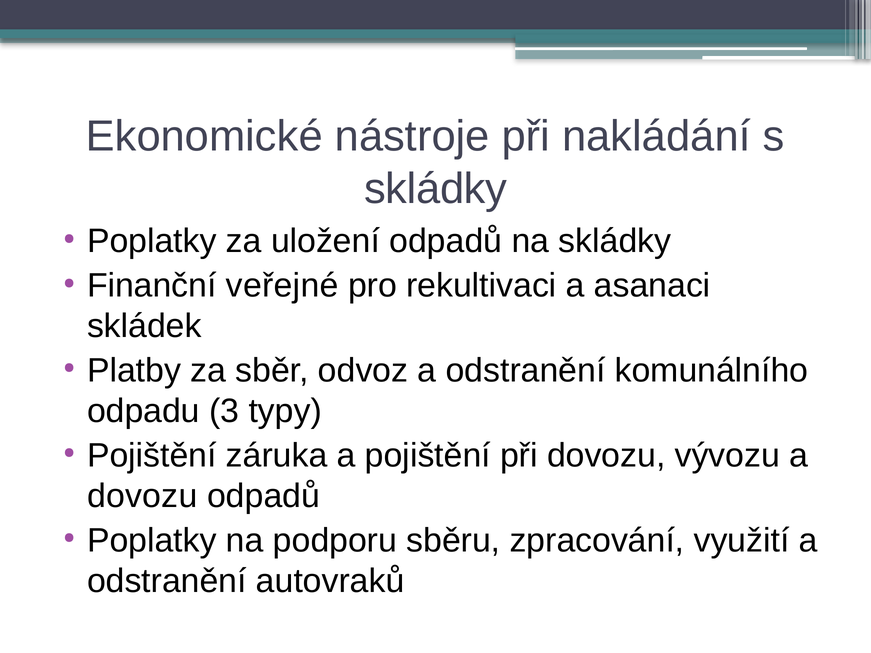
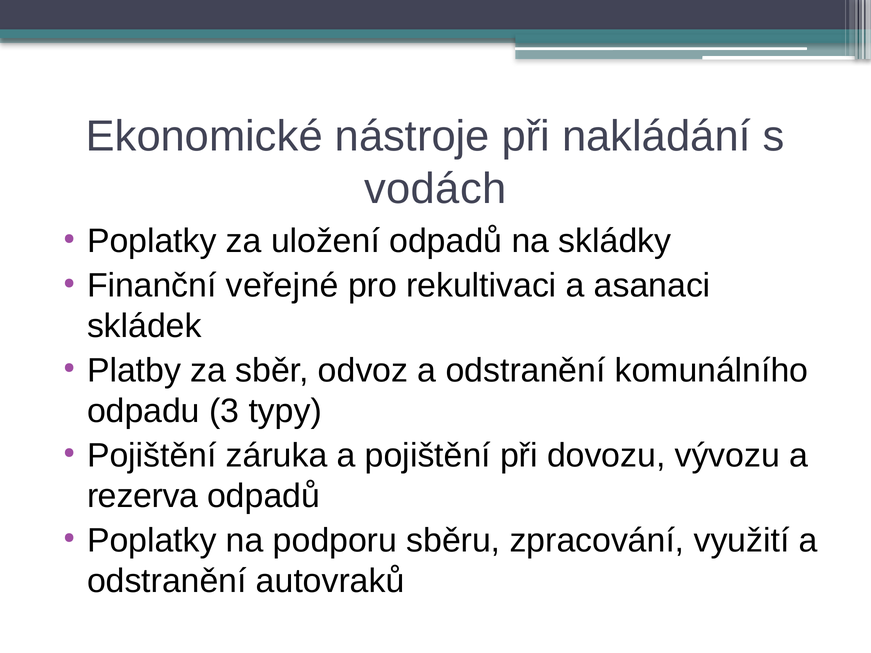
skládky at (436, 189): skládky -> vodách
dovozu at (142, 496): dovozu -> rezerva
